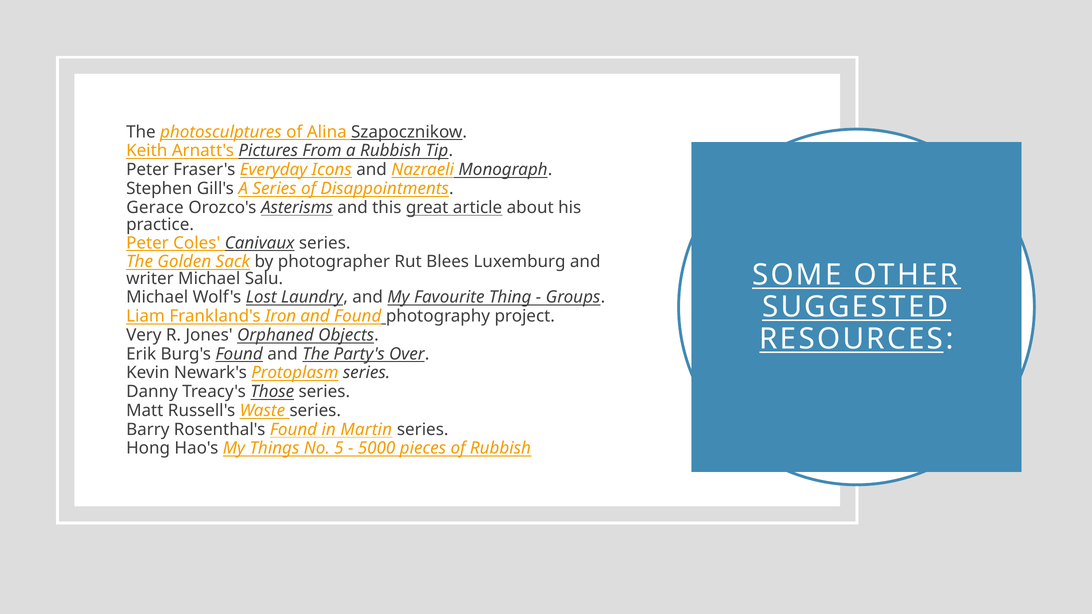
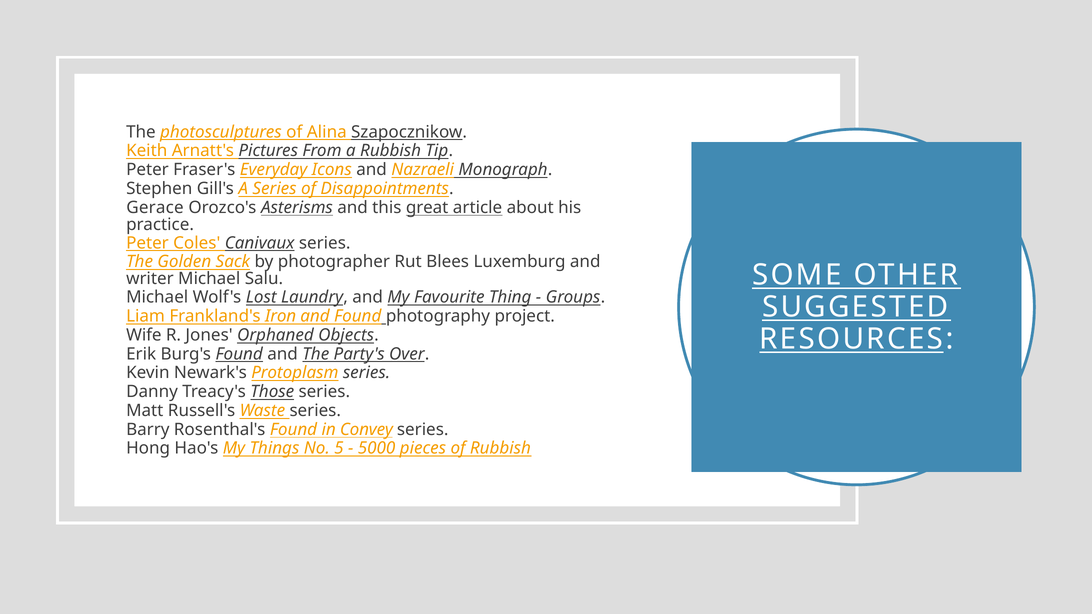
Very: Very -> Wife
Martin: Martin -> Convey
